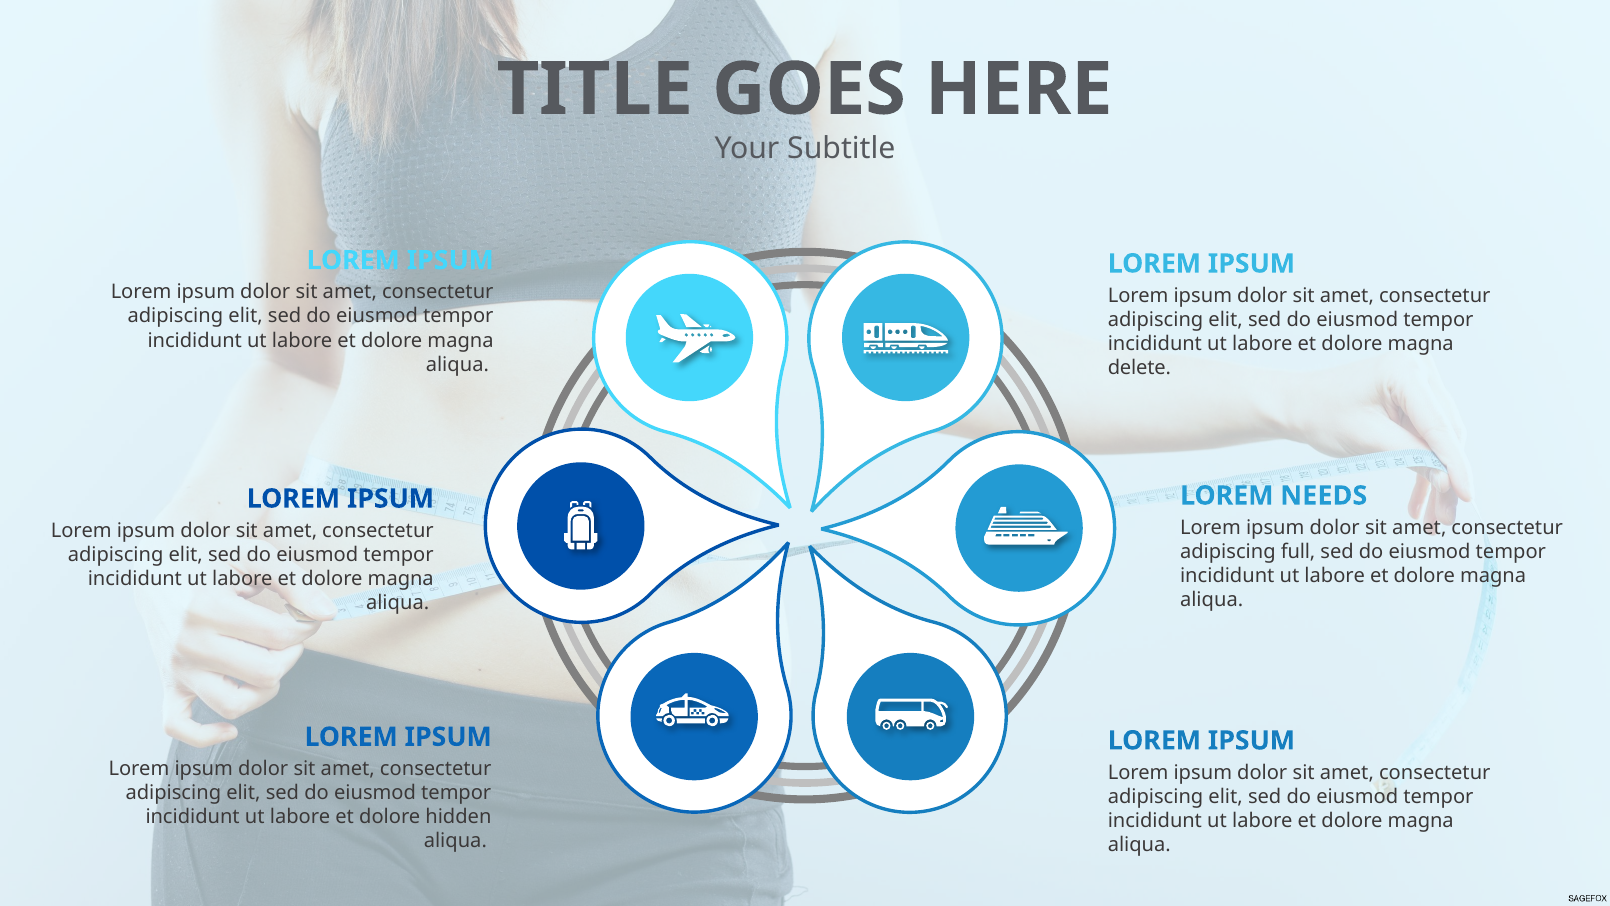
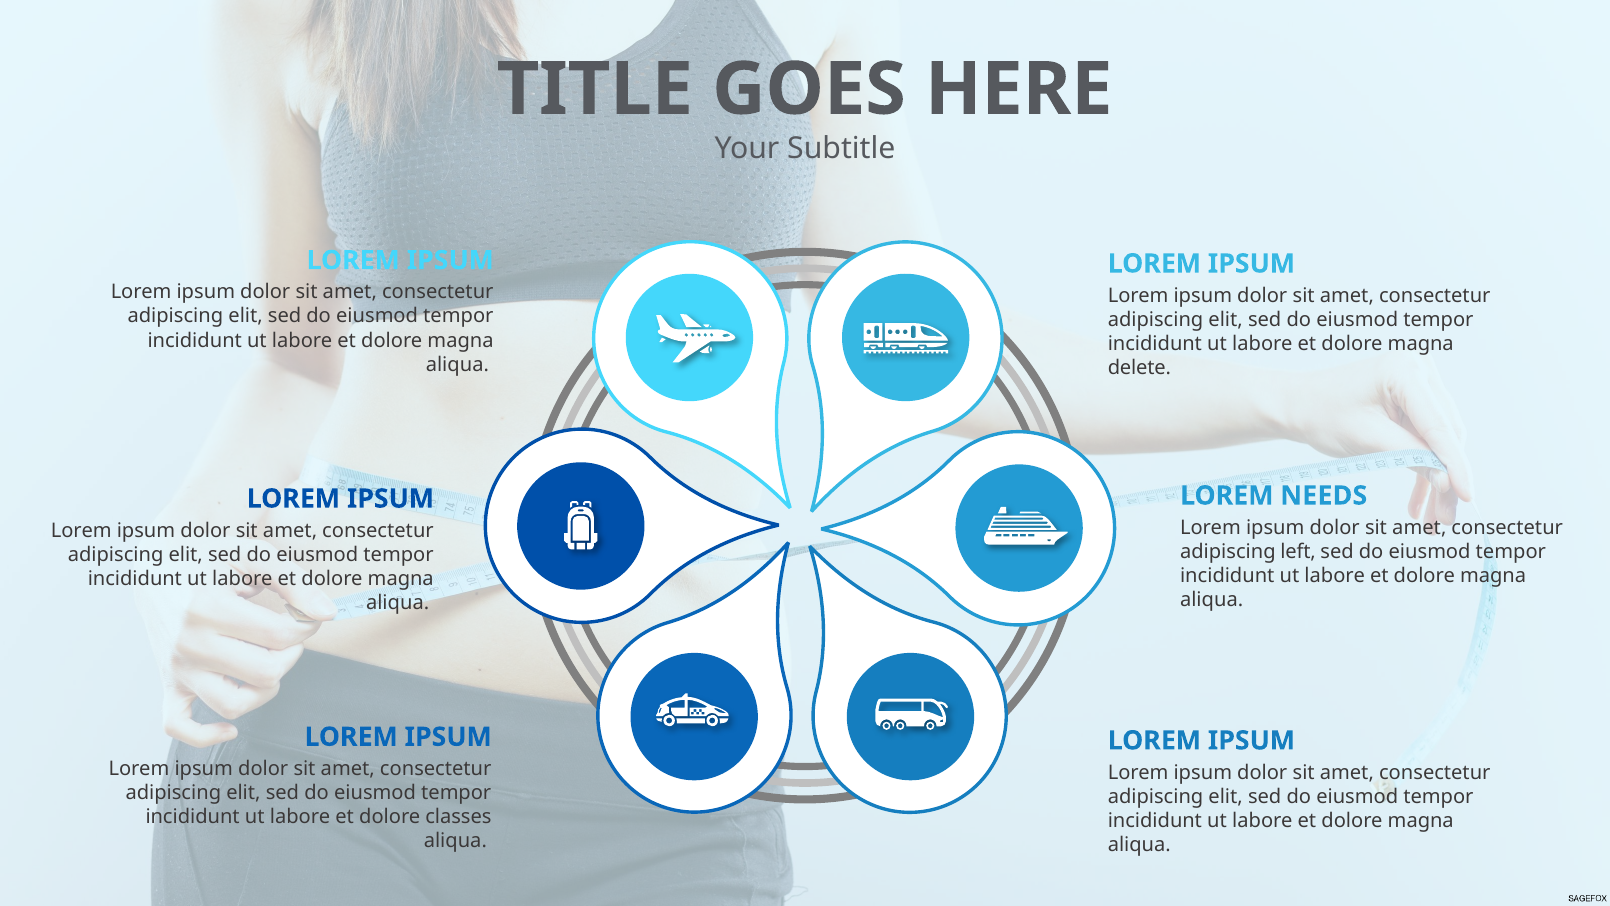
full: full -> left
hidden: hidden -> classes
